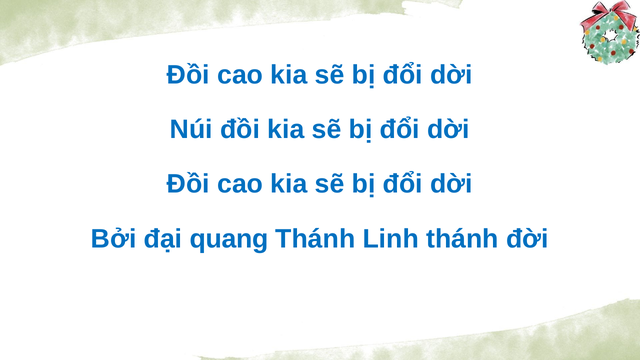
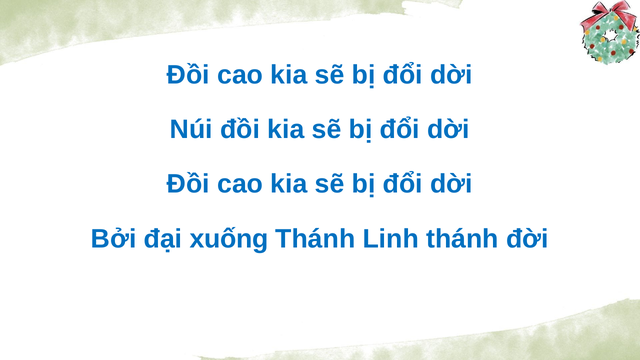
quang: quang -> xuống
